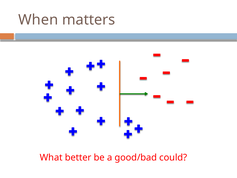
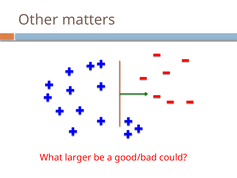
When: When -> Other
better: better -> larger
